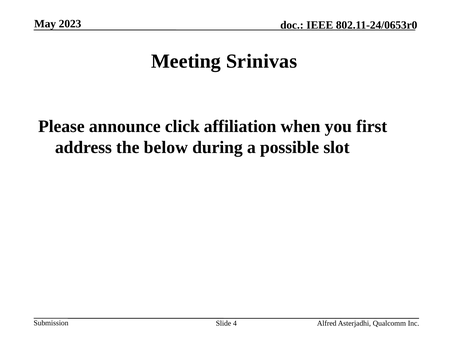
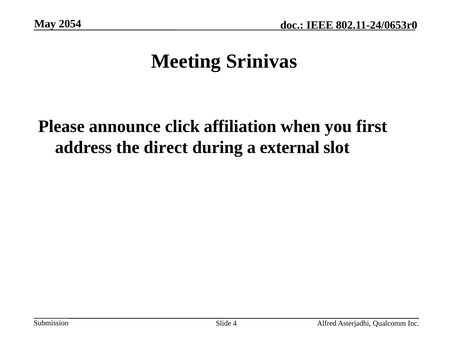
2023: 2023 -> 2054
below: below -> direct
possible: possible -> external
